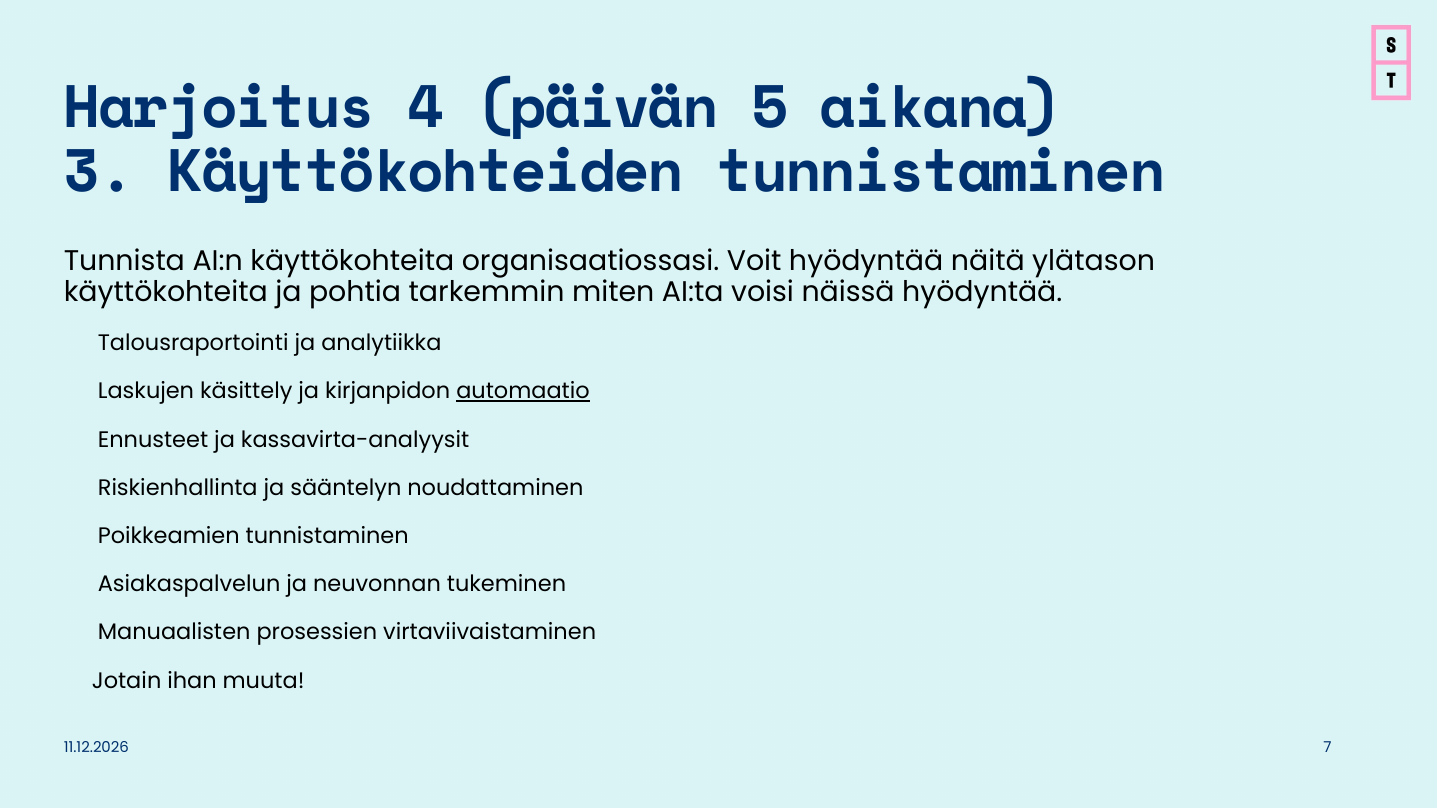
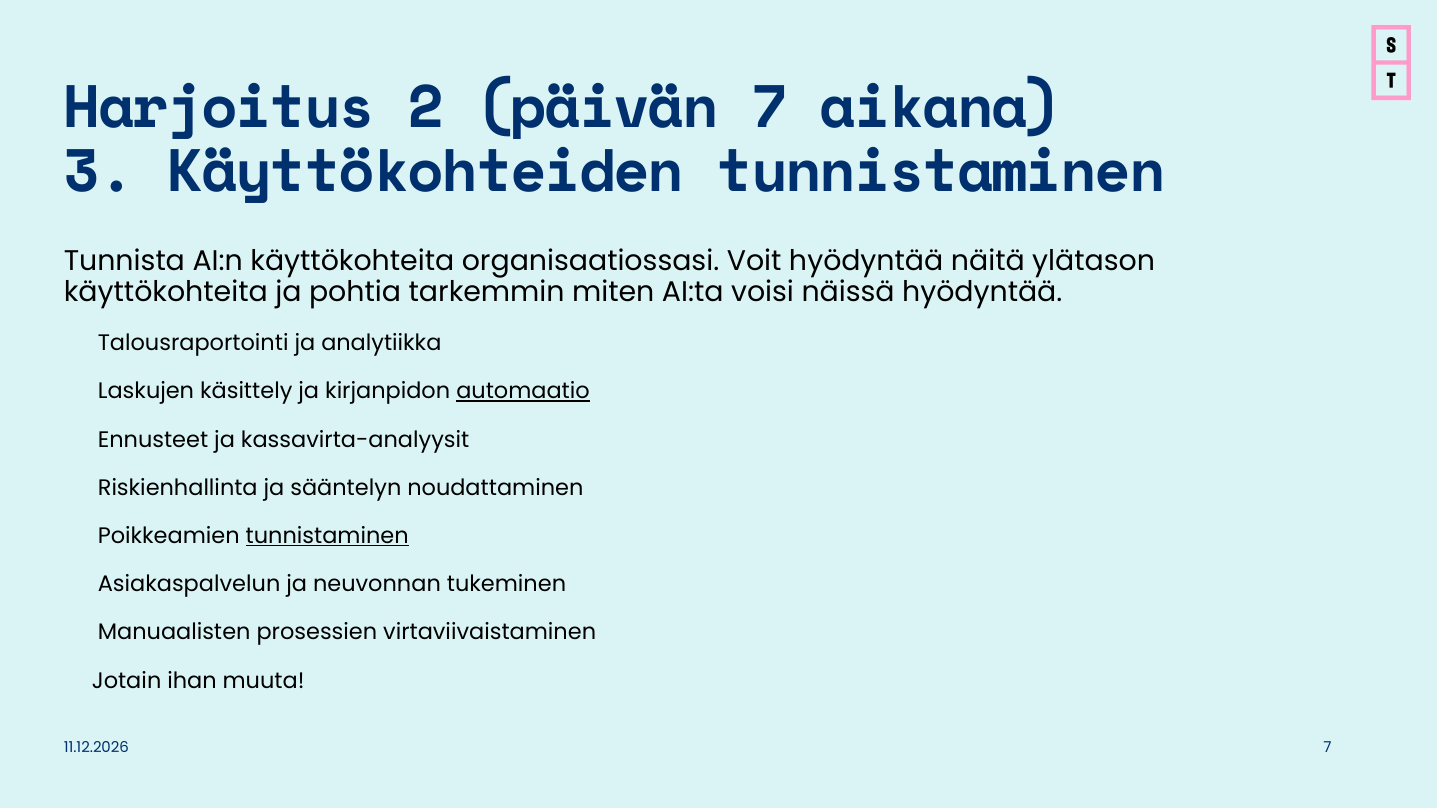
4: 4 -> 2
päivän 5: 5 -> 7
tunnistaminen at (327, 536) underline: none -> present
